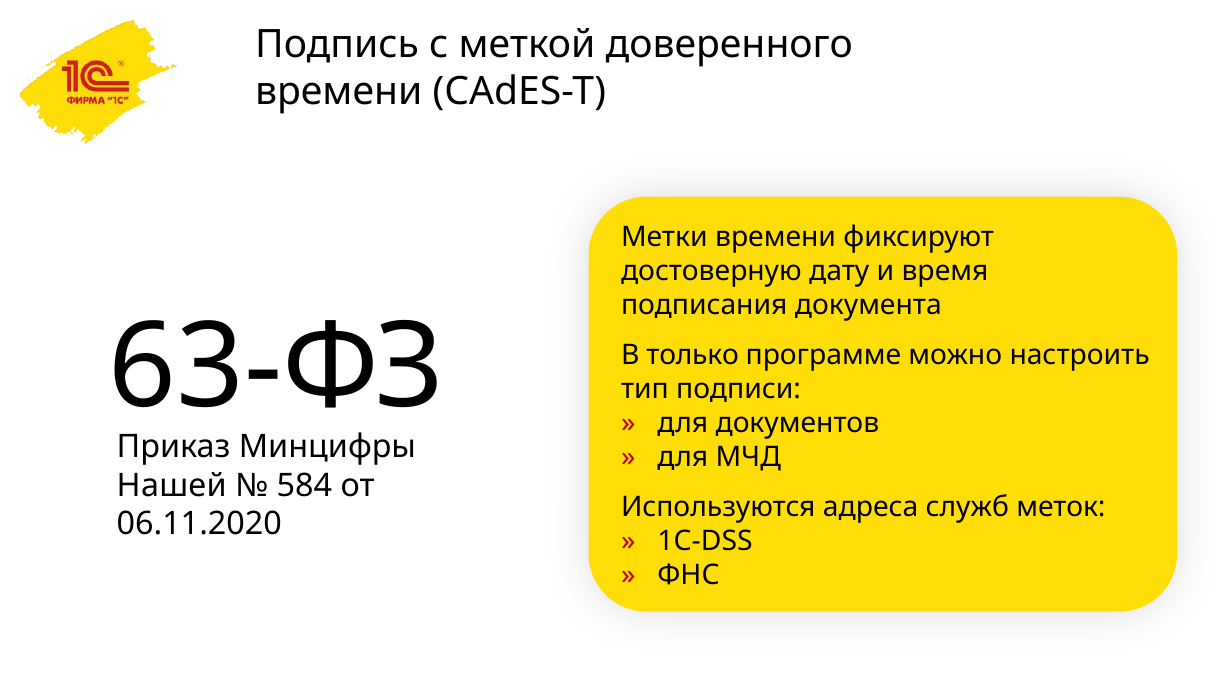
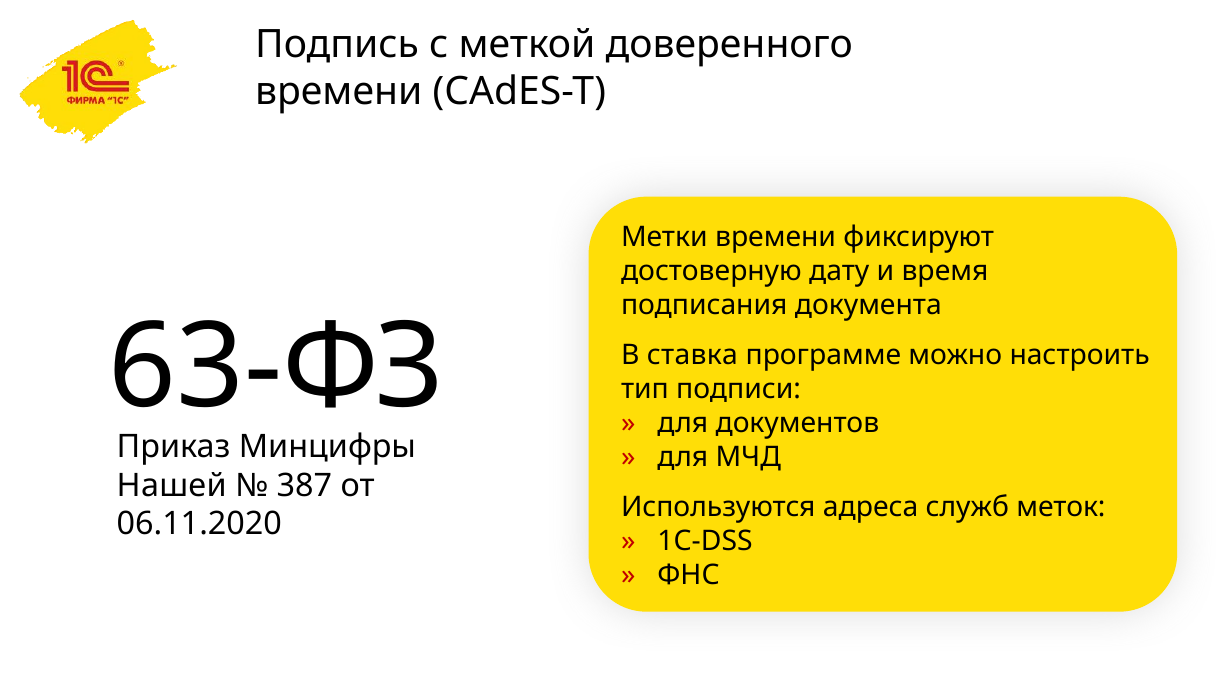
только: только -> ставка
584: 584 -> 387
